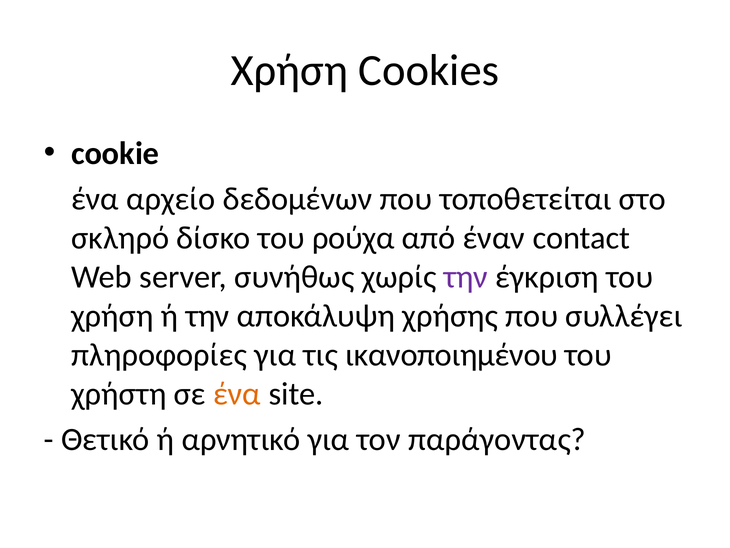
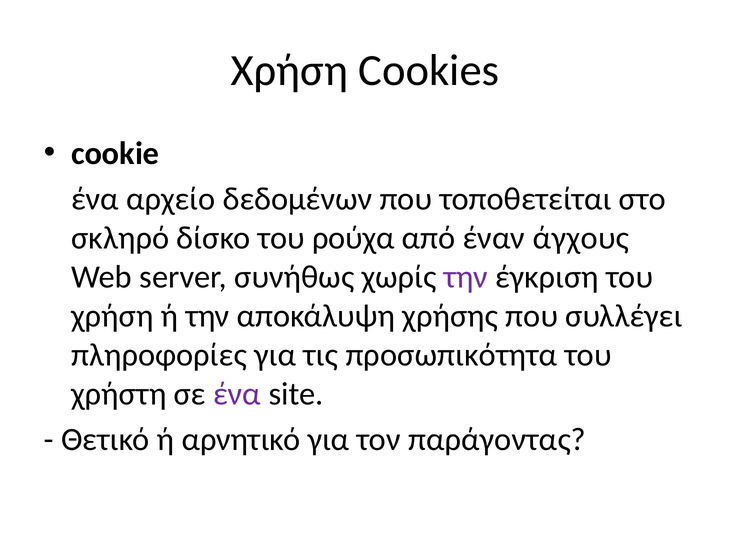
contact: contact -> άγχους
ικανοποιημένου: ικανοποιημένου -> προσωπικότητα
ένα at (237, 393) colour: orange -> purple
